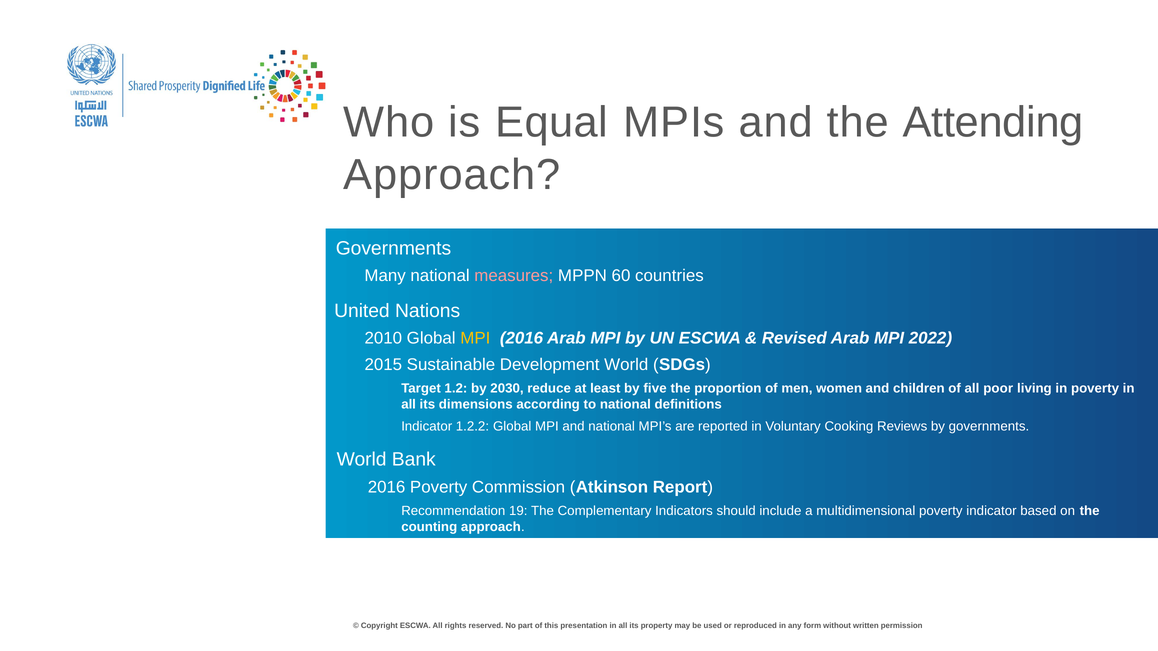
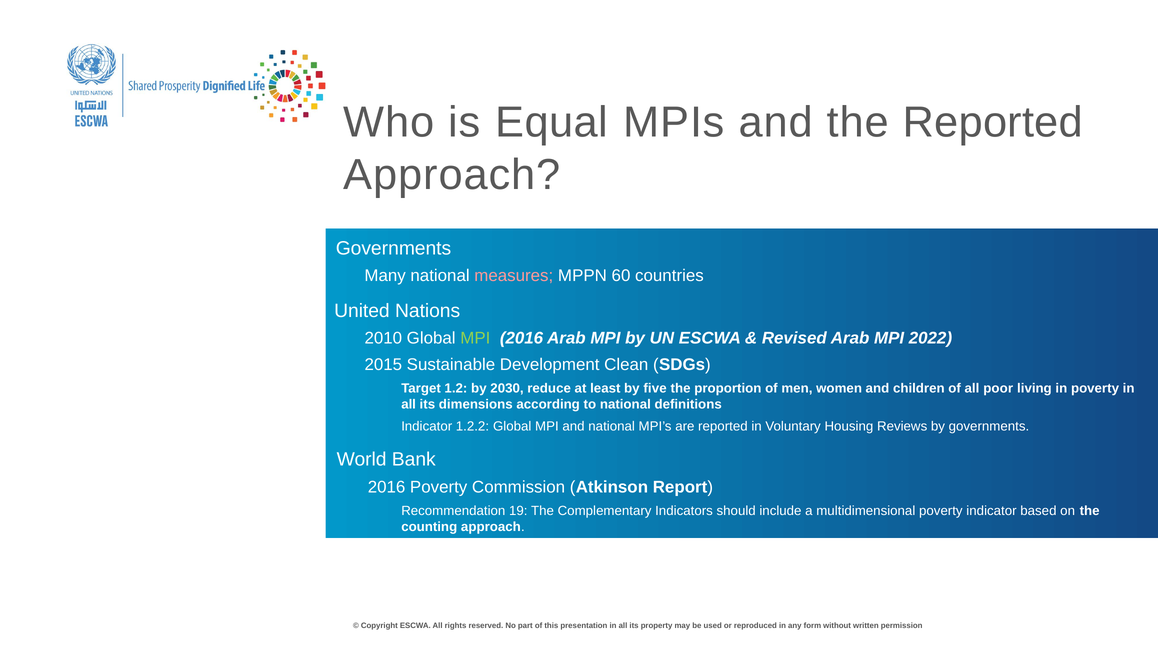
the Attending: Attending -> Reported
MPI at (475, 339) colour: yellow -> light green
Development World: World -> Clean
Cooking: Cooking -> Housing
